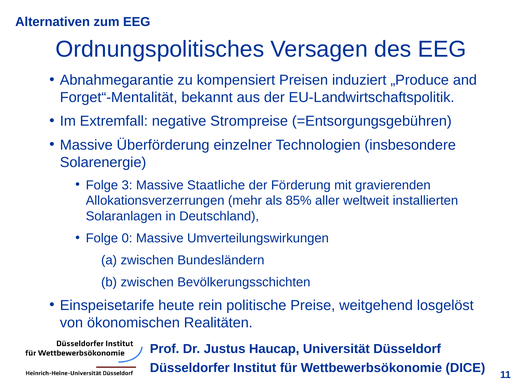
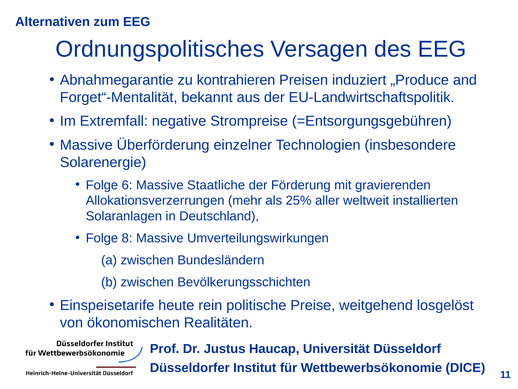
kompensiert: kompensiert -> kontrahieren
3: 3 -> 6
85%: 85% -> 25%
0: 0 -> 8
